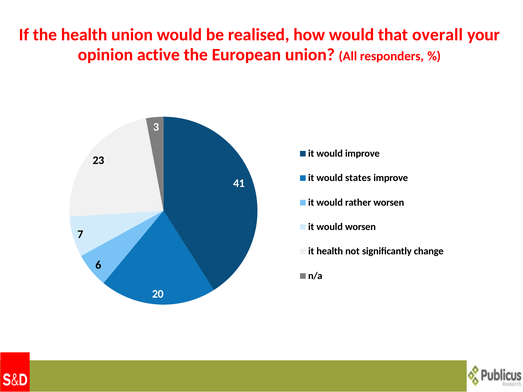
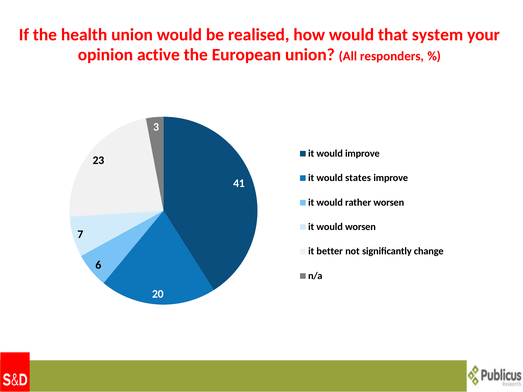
overall: overall -> system
it health: health -> better
